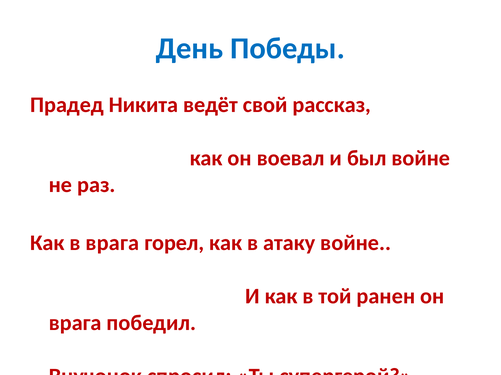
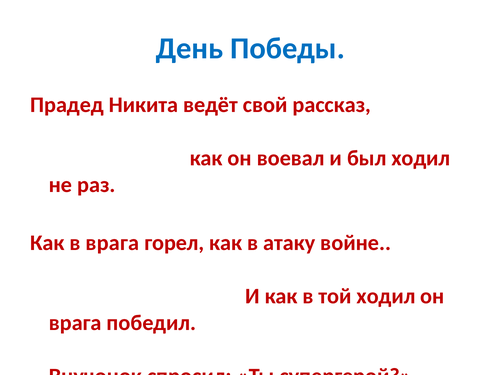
был войне: войне -> ходил
той ранен: ранен -> ходил
